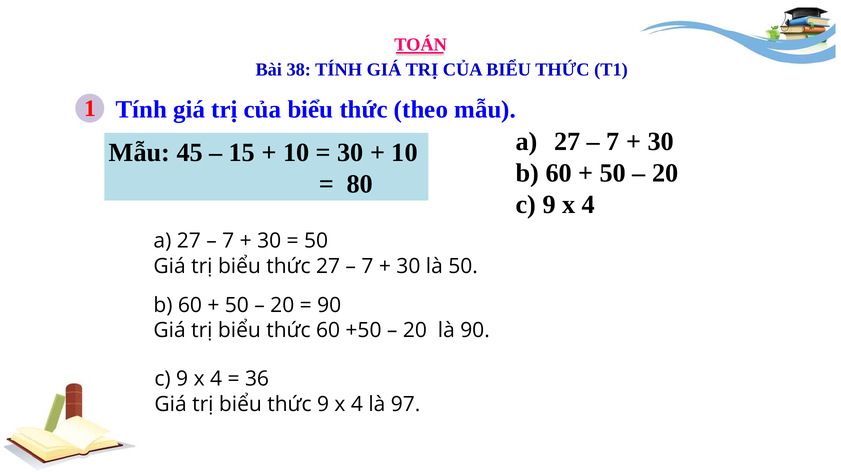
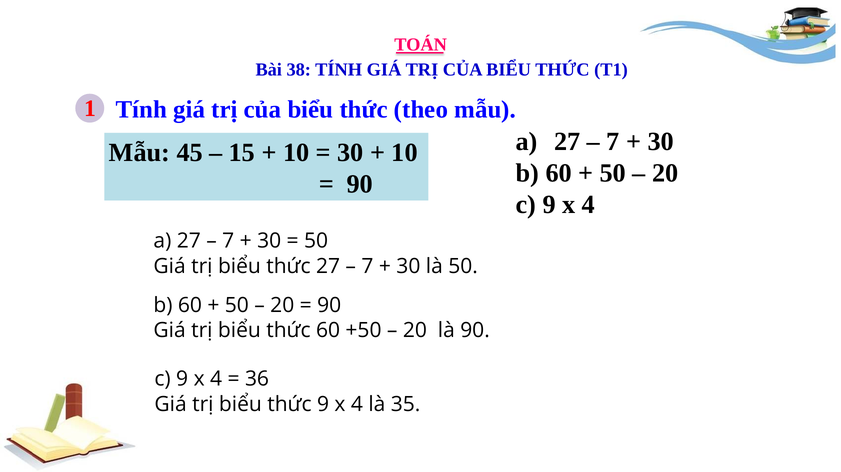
80 at (360, 184): 80 -> 90
97: 97 -> 35
